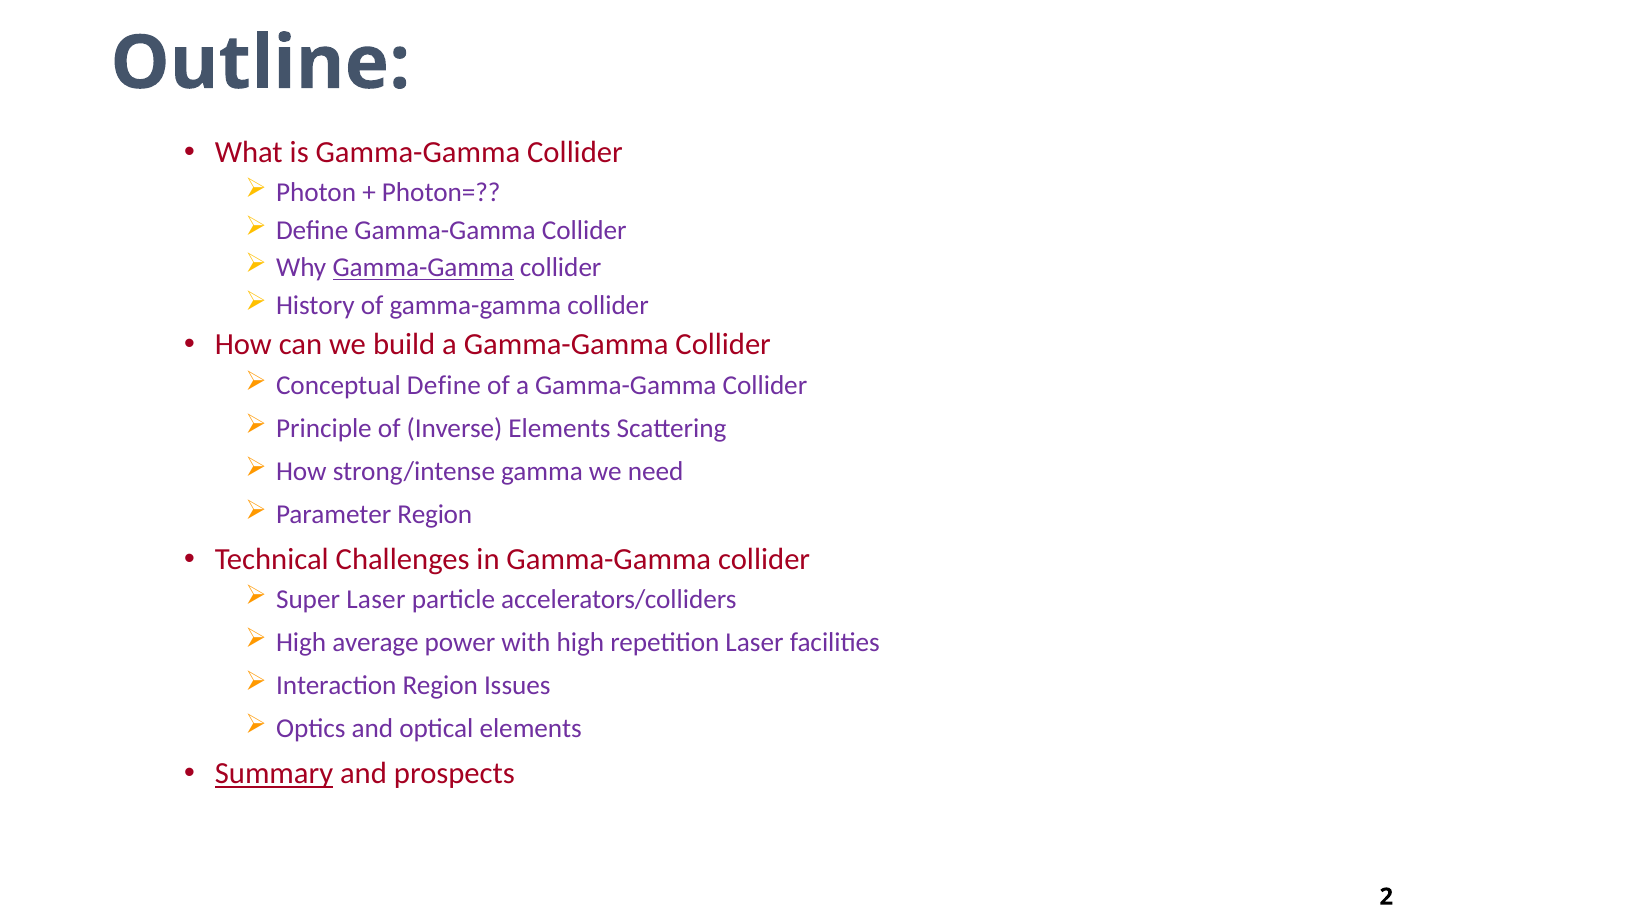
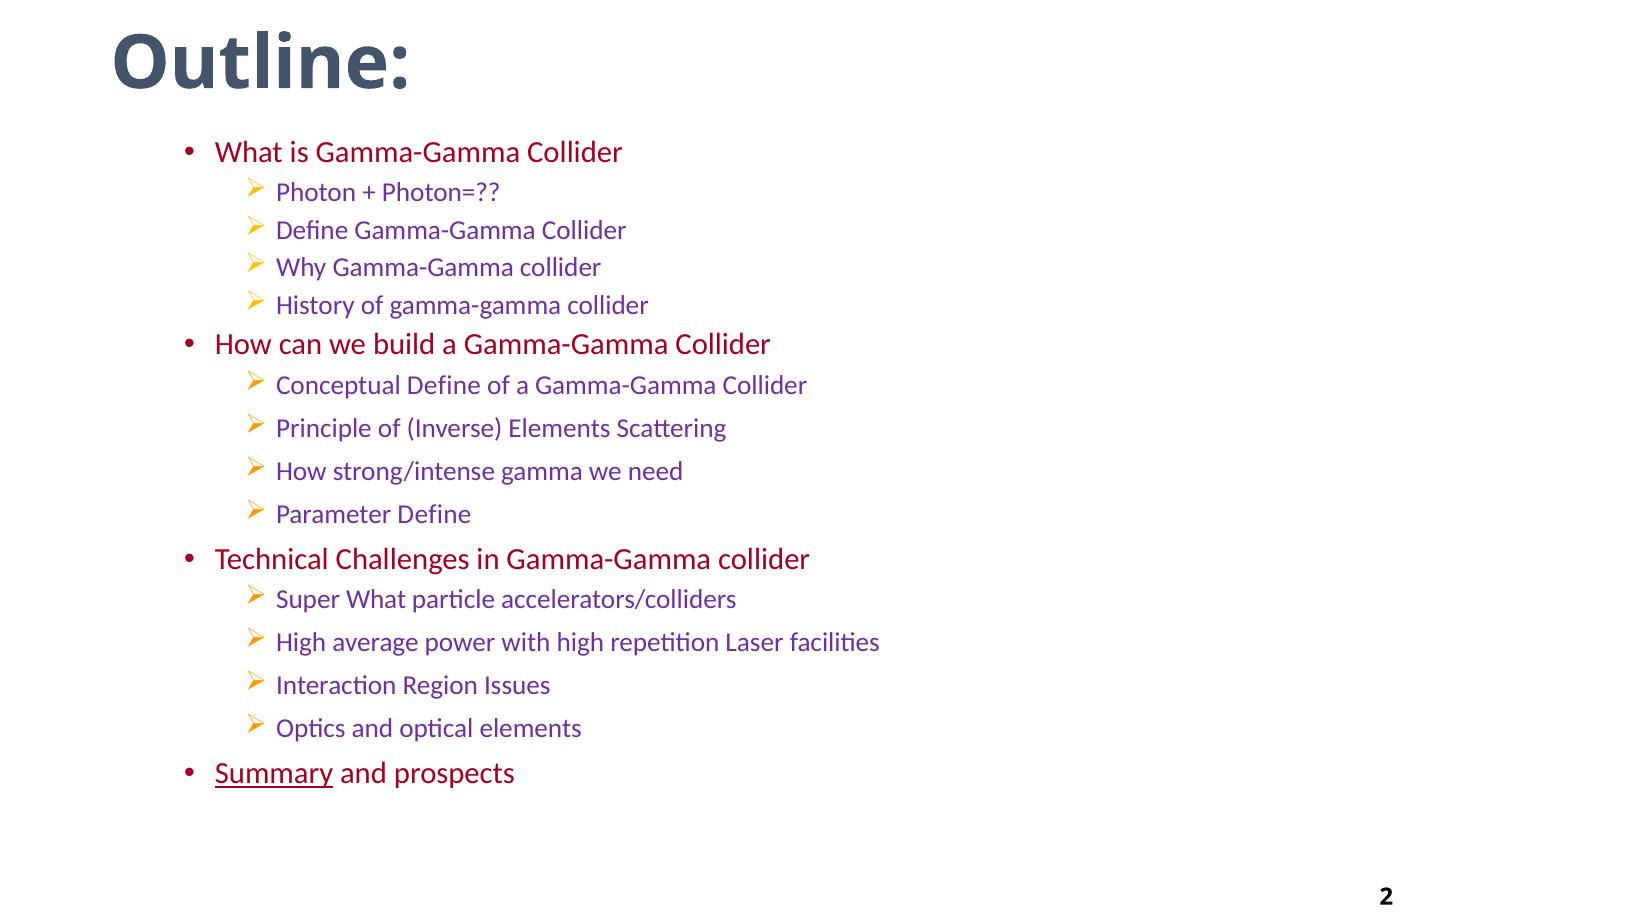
Gamma-Gamma at (423, 268) underline: present -> none
Parameter Region: Region -> Define
Super Laser: Laser -> What
